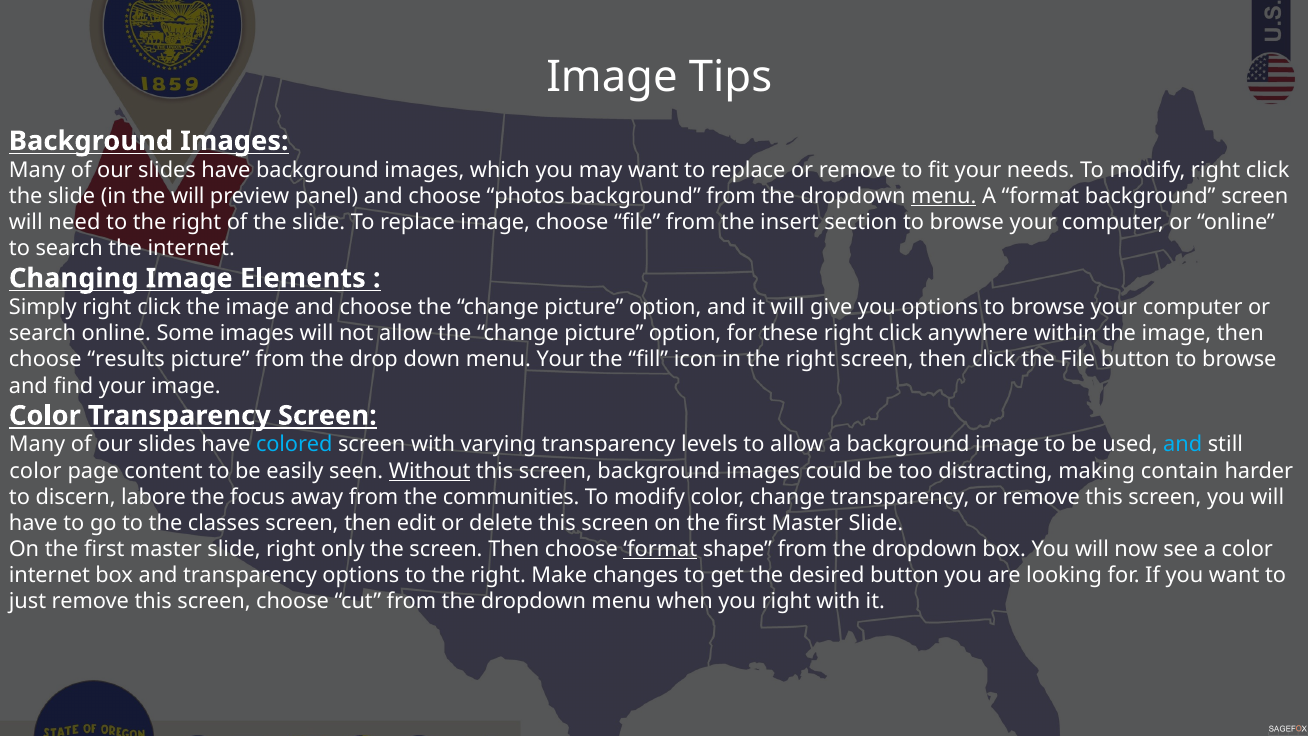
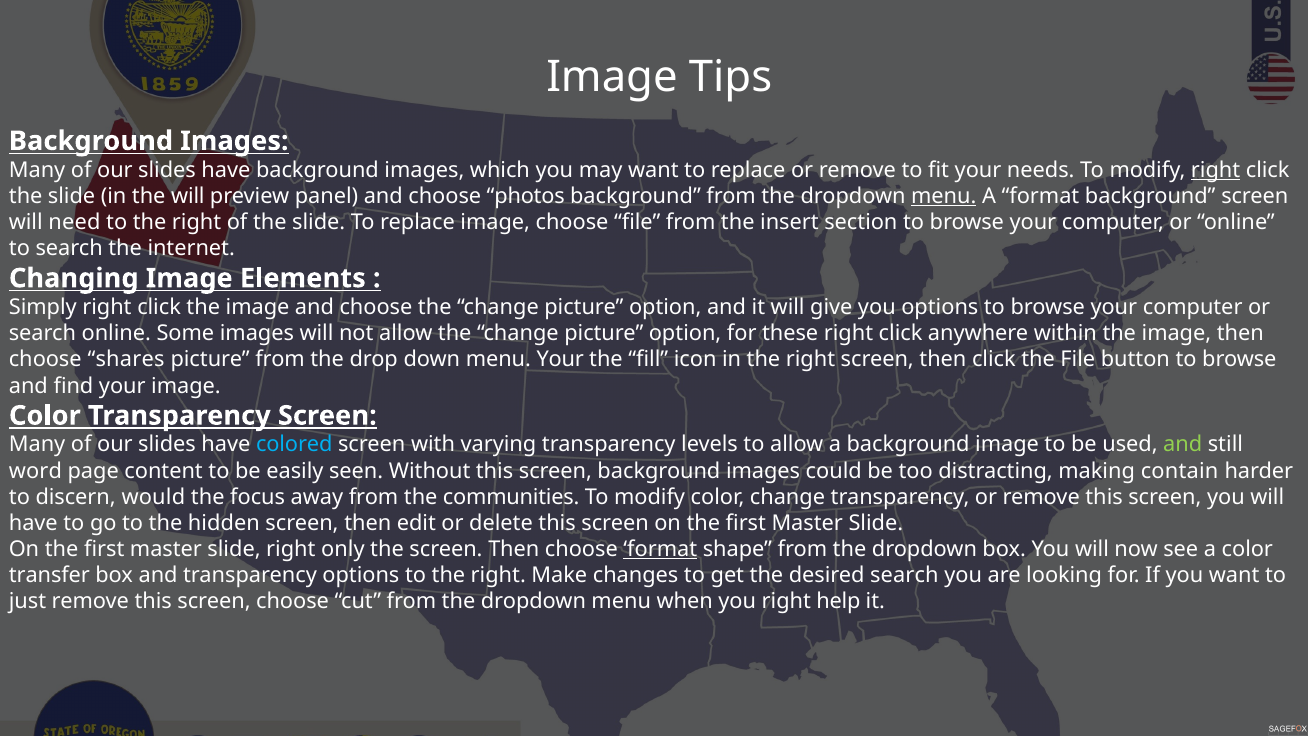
right at (1216, 170) underline: none -> present
results: results -> shares
and at (1183, 445) colour: light blue -> light green
color at (35, 471): color -> word
Without underline: present -> none
labore: labore -> would
classes: classes -> hidden
internet at (49, 575): internet -> transfer
desired button: button -> search
right with: with -> help
